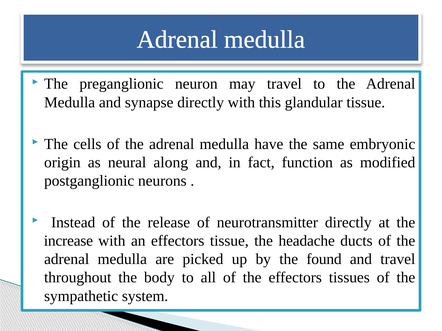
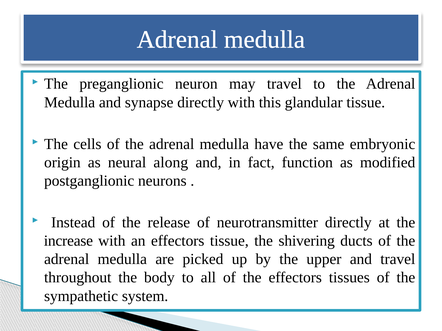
headache: headache -> shivering
found: found -> upper
